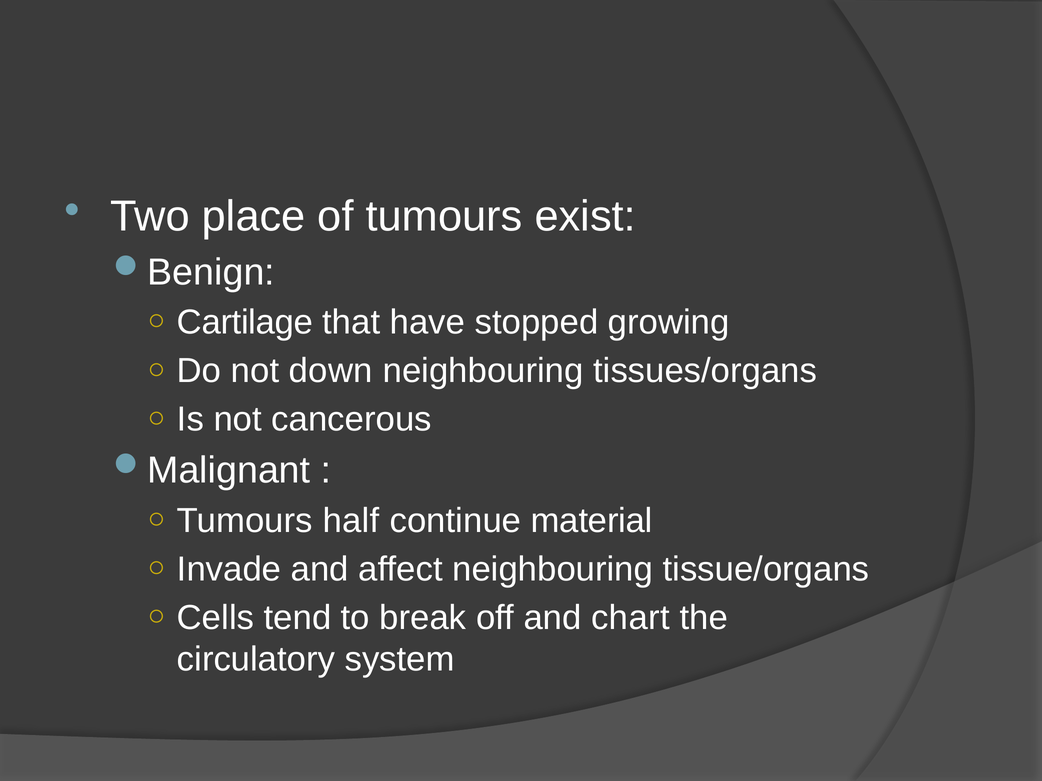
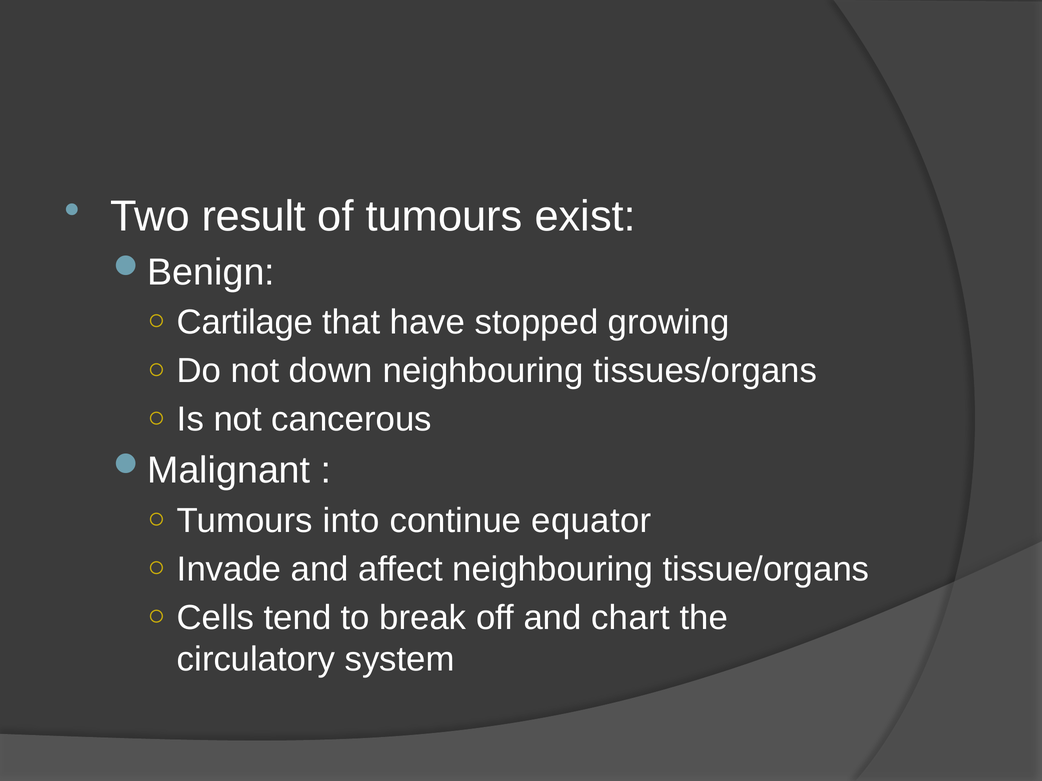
place: place -> result
half: half -> into
material: material -> equator
